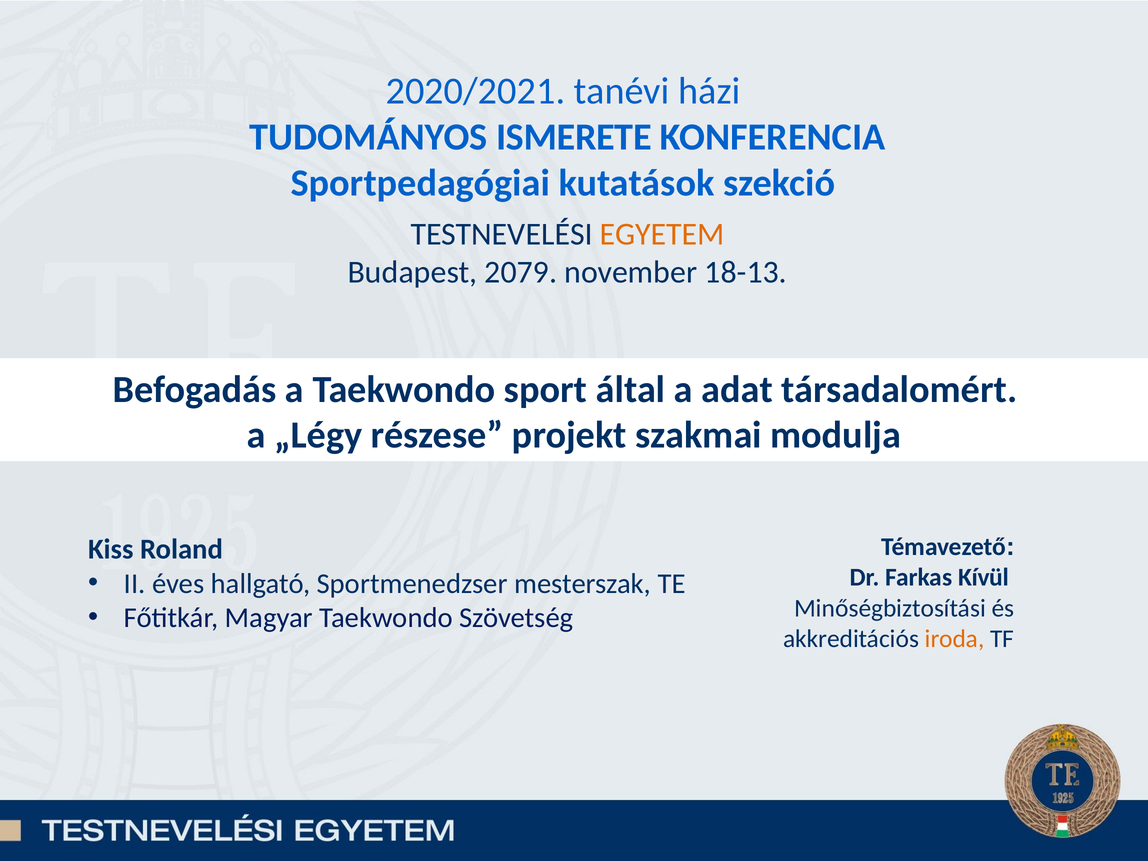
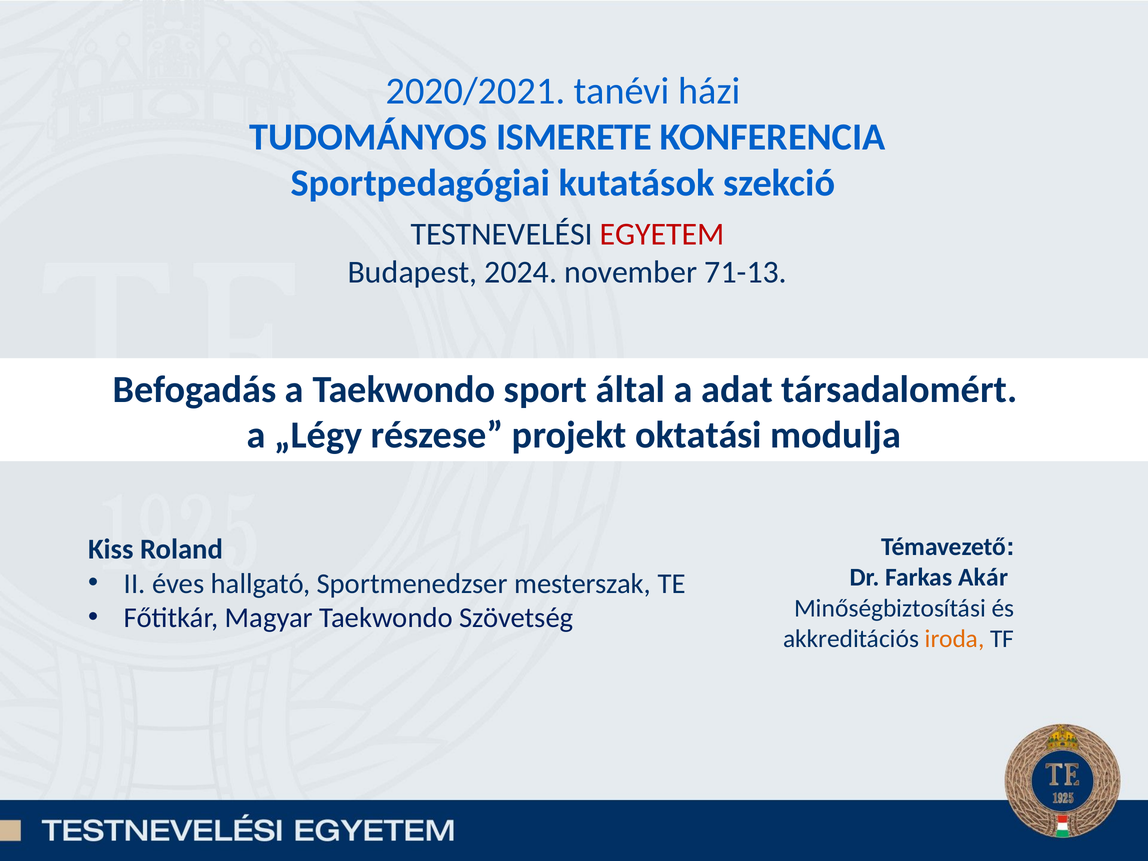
EGYETEM colour: orange -> red
2079: 2079 -> 2024
18-13: 18-13 -> 71-13
szakmai: szakmai -> oktatási
Kívül: Kívül -> Akár
